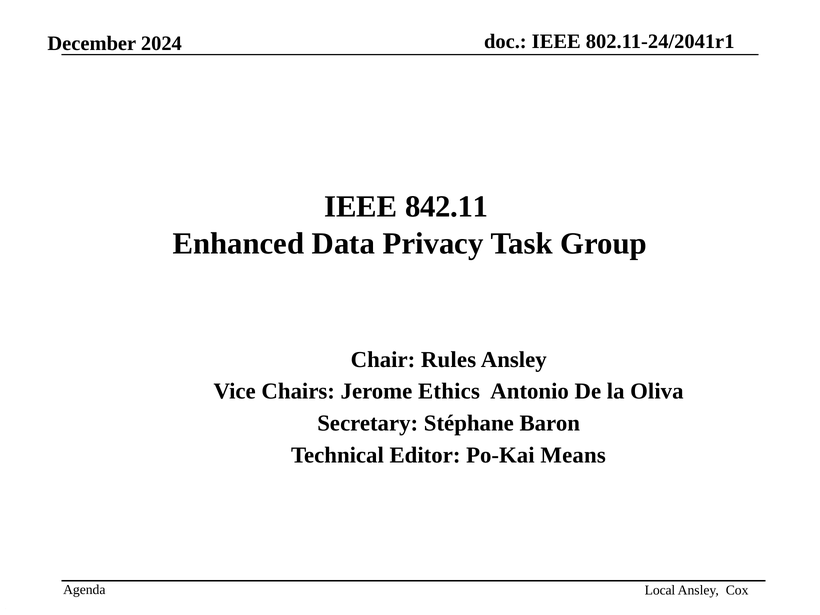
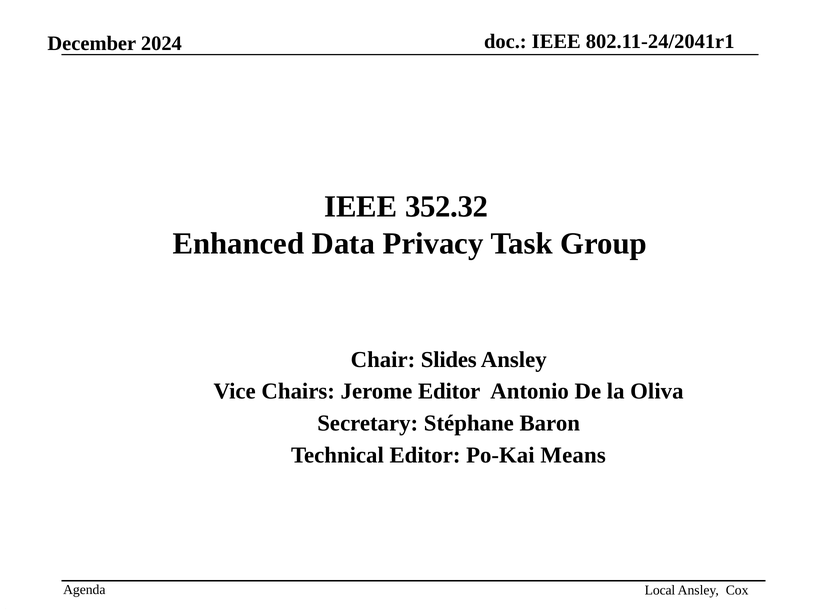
842.11: 842.11 -> 352.32
Rules: Rules -> Slides
Jerome Ethics: Ethics -> Editor
